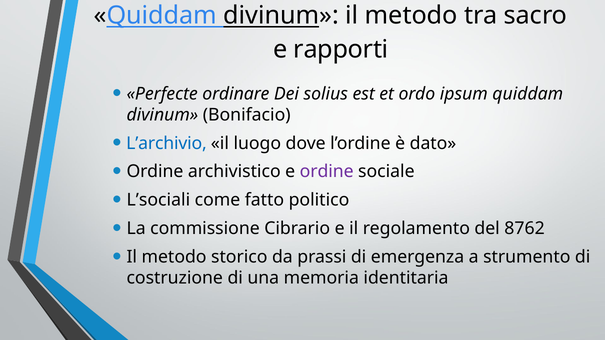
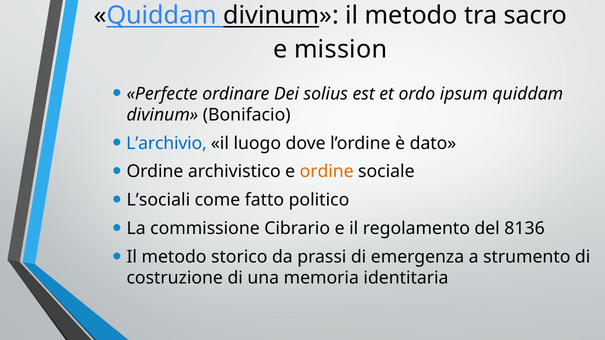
rapporti: rapporti -> mission
ordine at (327, 172) colour: purple -> orange
8762: 8762 -> 8136
